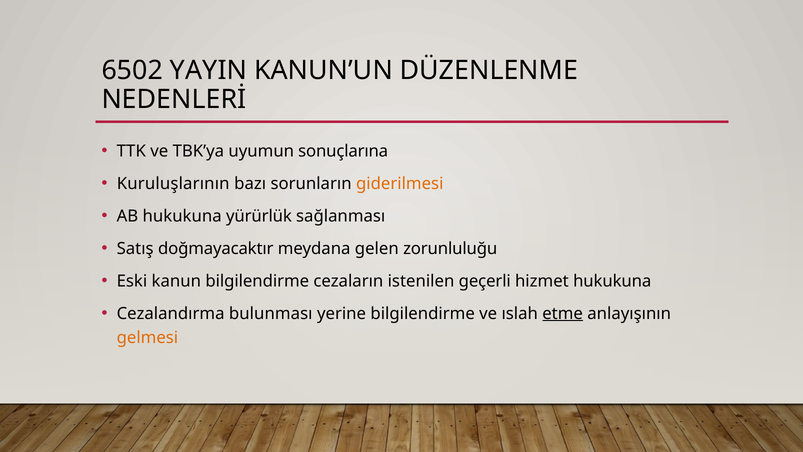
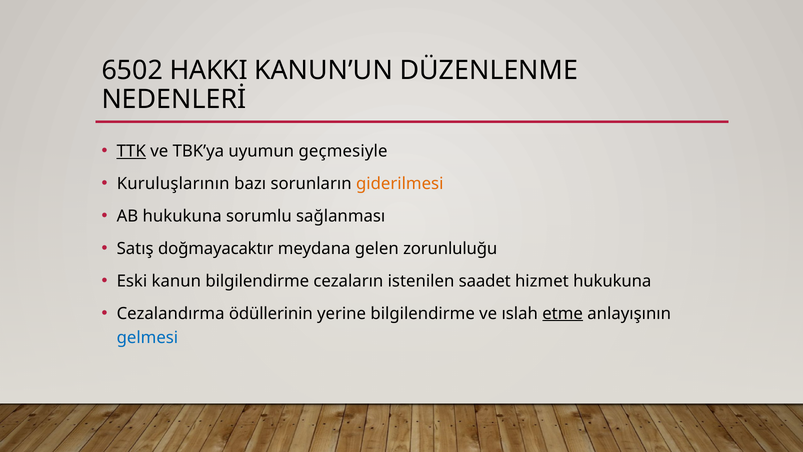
YAYIN: YAYIN -> HAKKI
TTK underline: none -> present
sonuçlarına: sonuçlarına -> geçmesiyle
yürürlük: yürürlük -> sorumlu
geçerli: geçerli -> saadet
bulunması: bulunması -> ödüllerinin
gelmesi colour: orange -> blue
